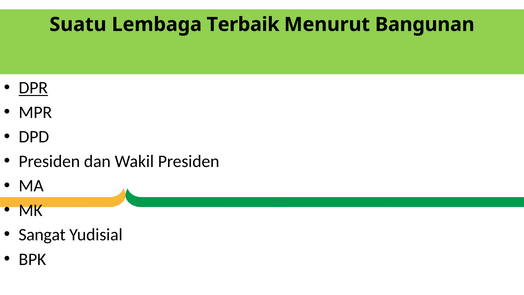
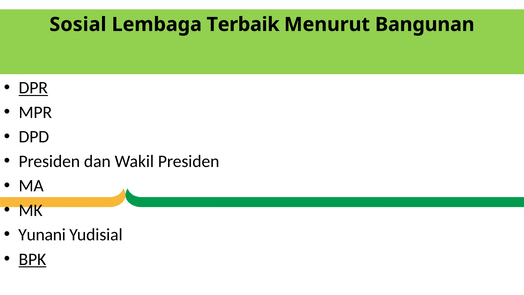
Suatu: Suatu -> Sosial
Sangat: Sangat -> Yunani
BPK underline: none -> present
